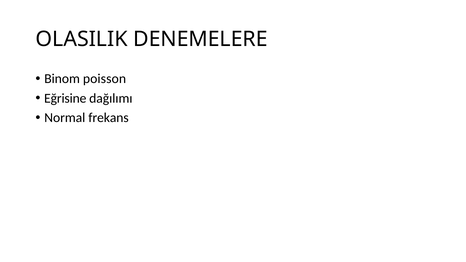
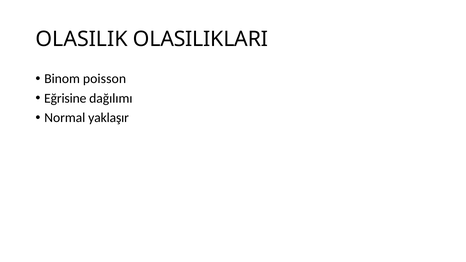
DENEMELERE: DENEMELERE -> OLASILIKLARI
frekans: frekans -> yaklaşır
